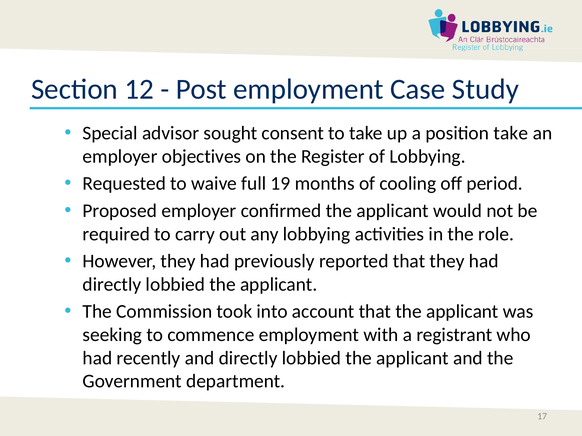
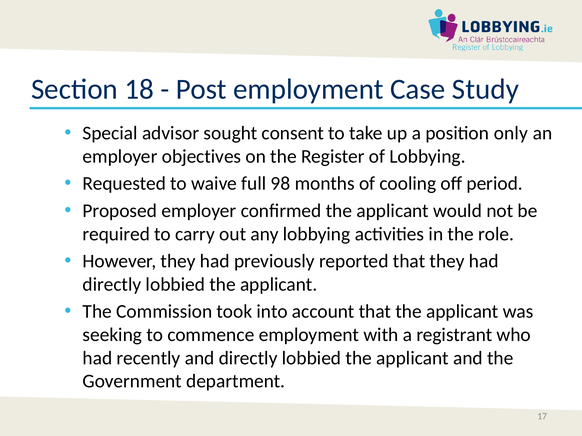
12: 12 -> 18
position take: take -> only
19: 19 -> 98
